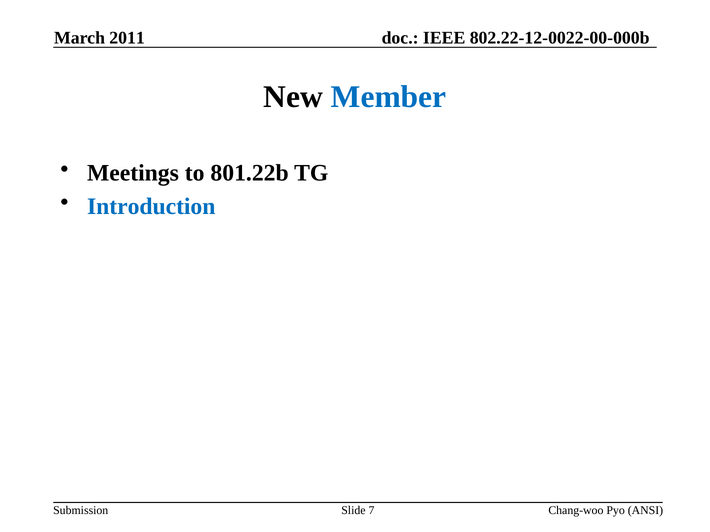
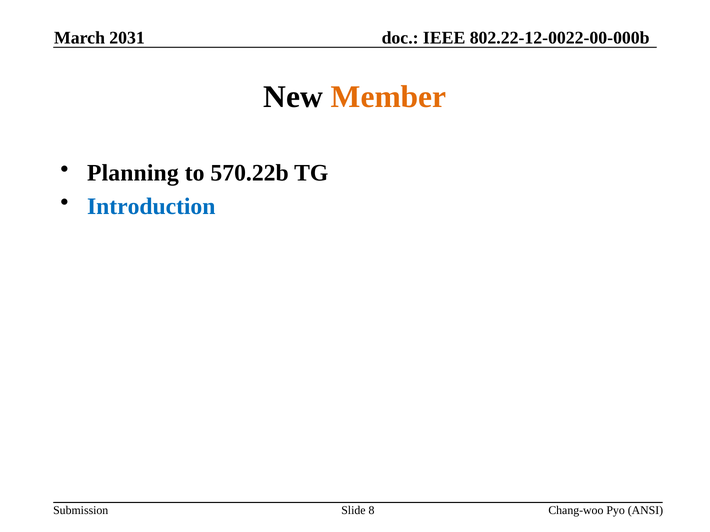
2011: 2011 -> 2031
Member colour: blue -> orange
Meetings: Meetings -> Planning
801.22b: 801.22b -> 570.22b
7: 7 -> 8
